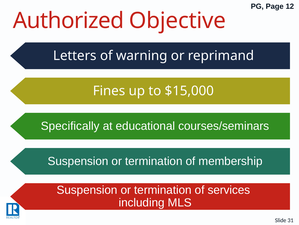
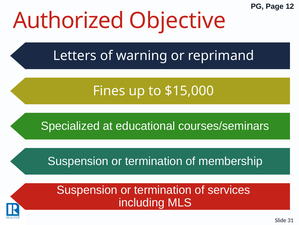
Specifically: Specifically -> Specialized
